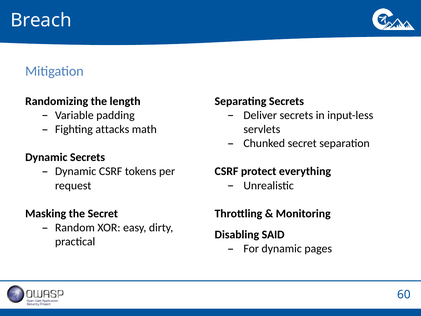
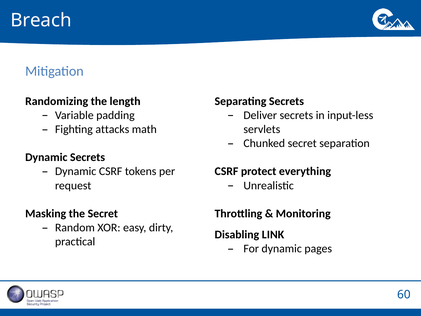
SAID: SAID -> LINK
